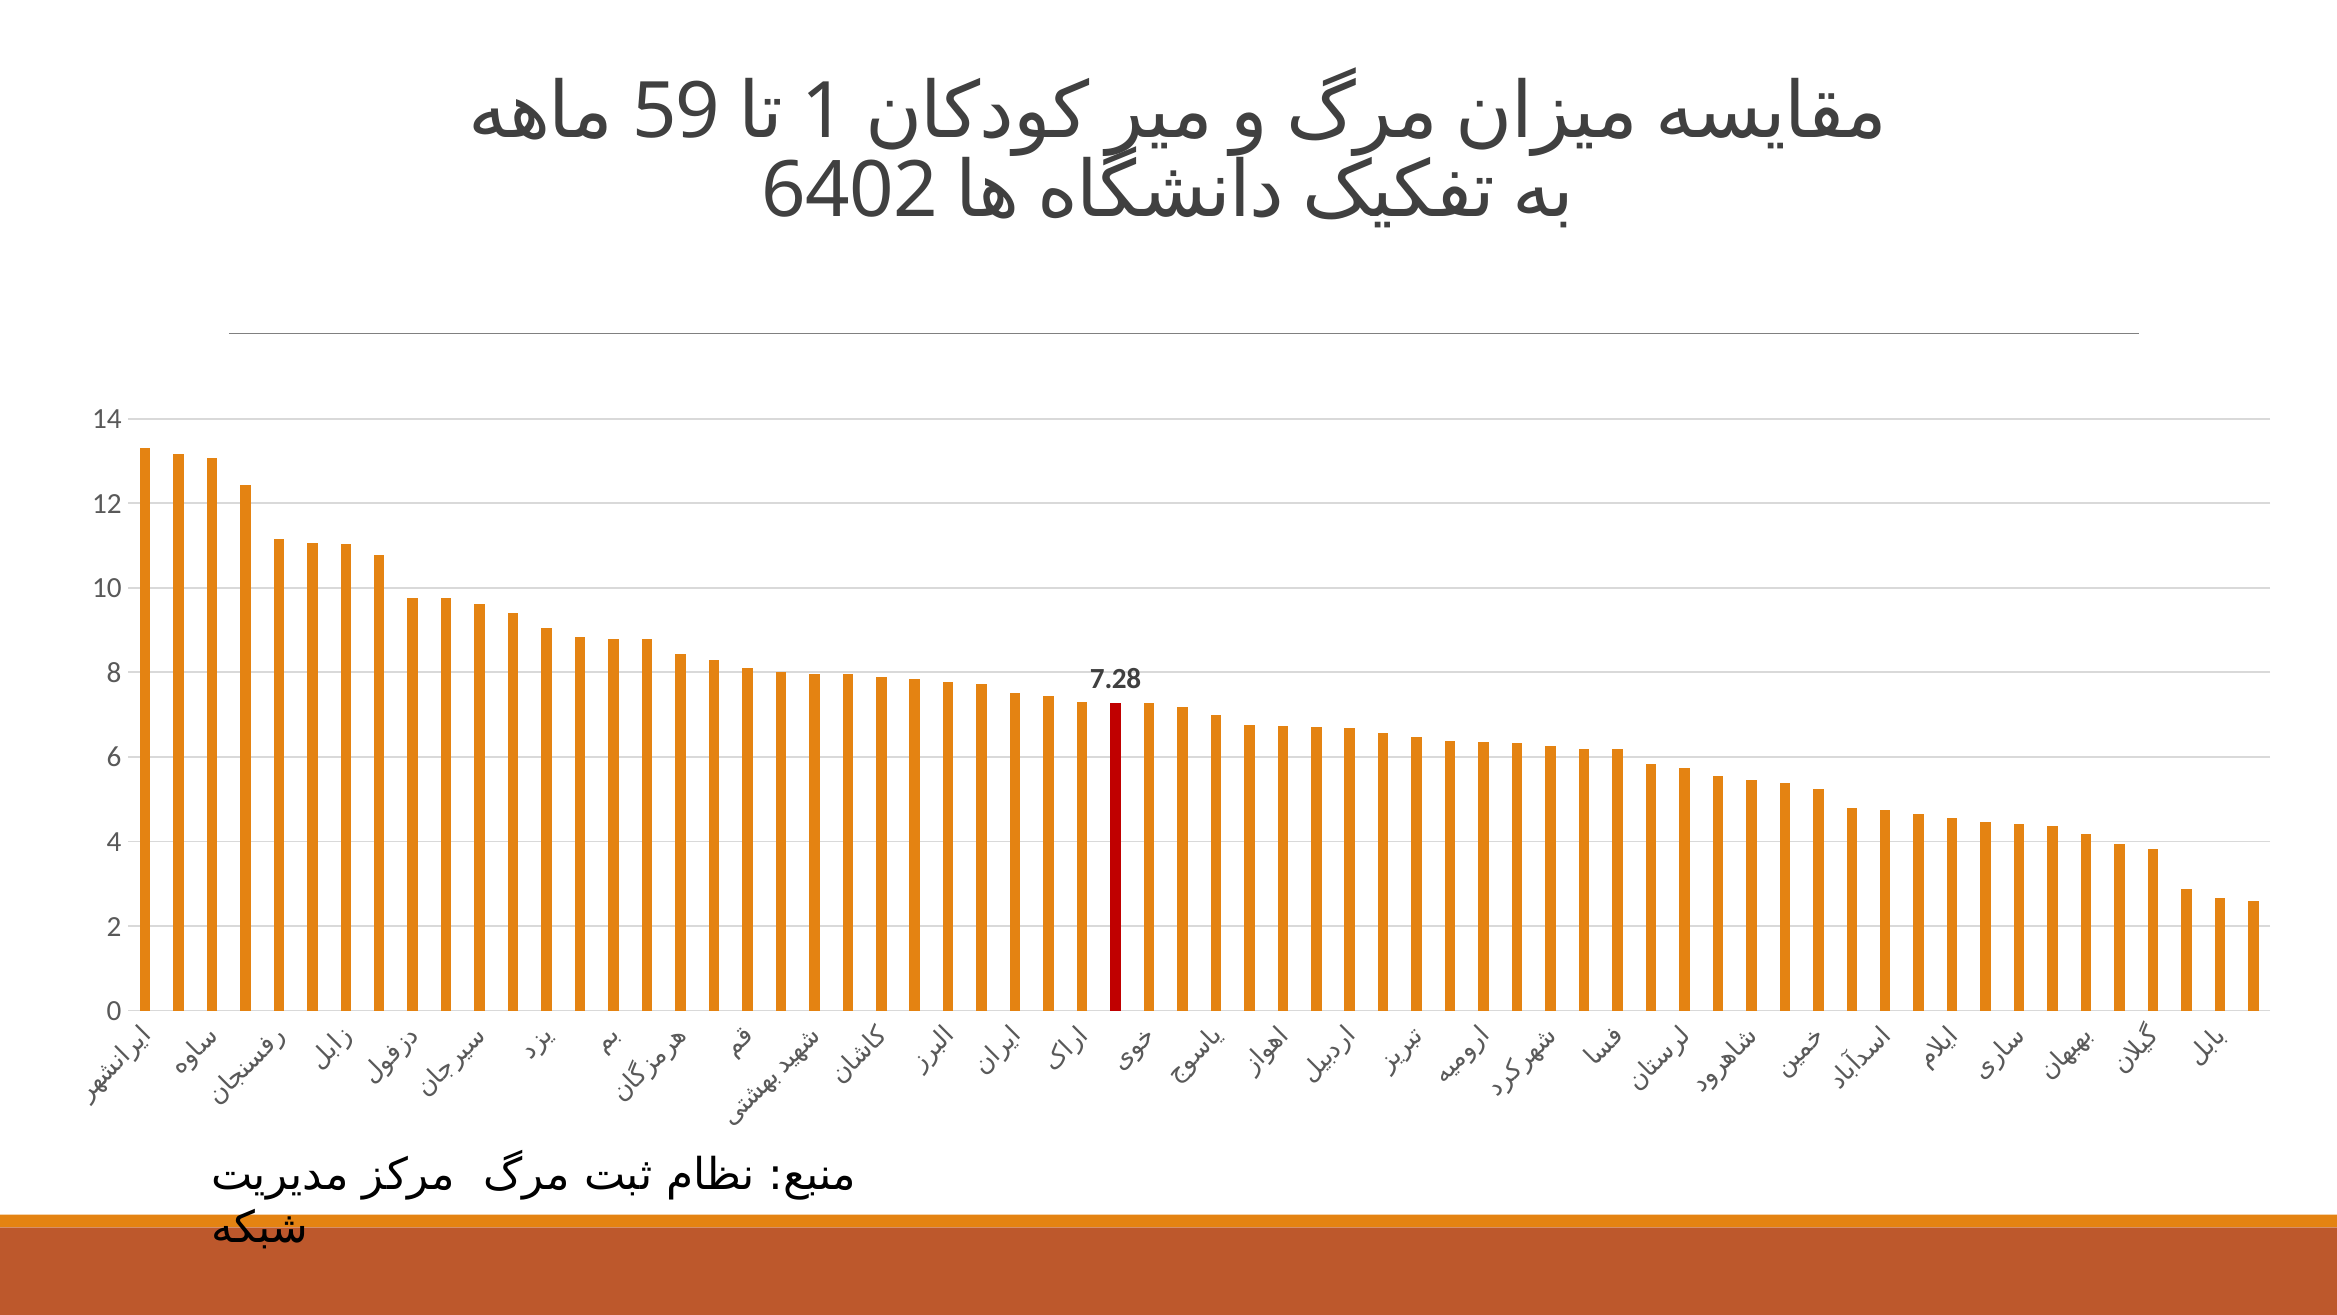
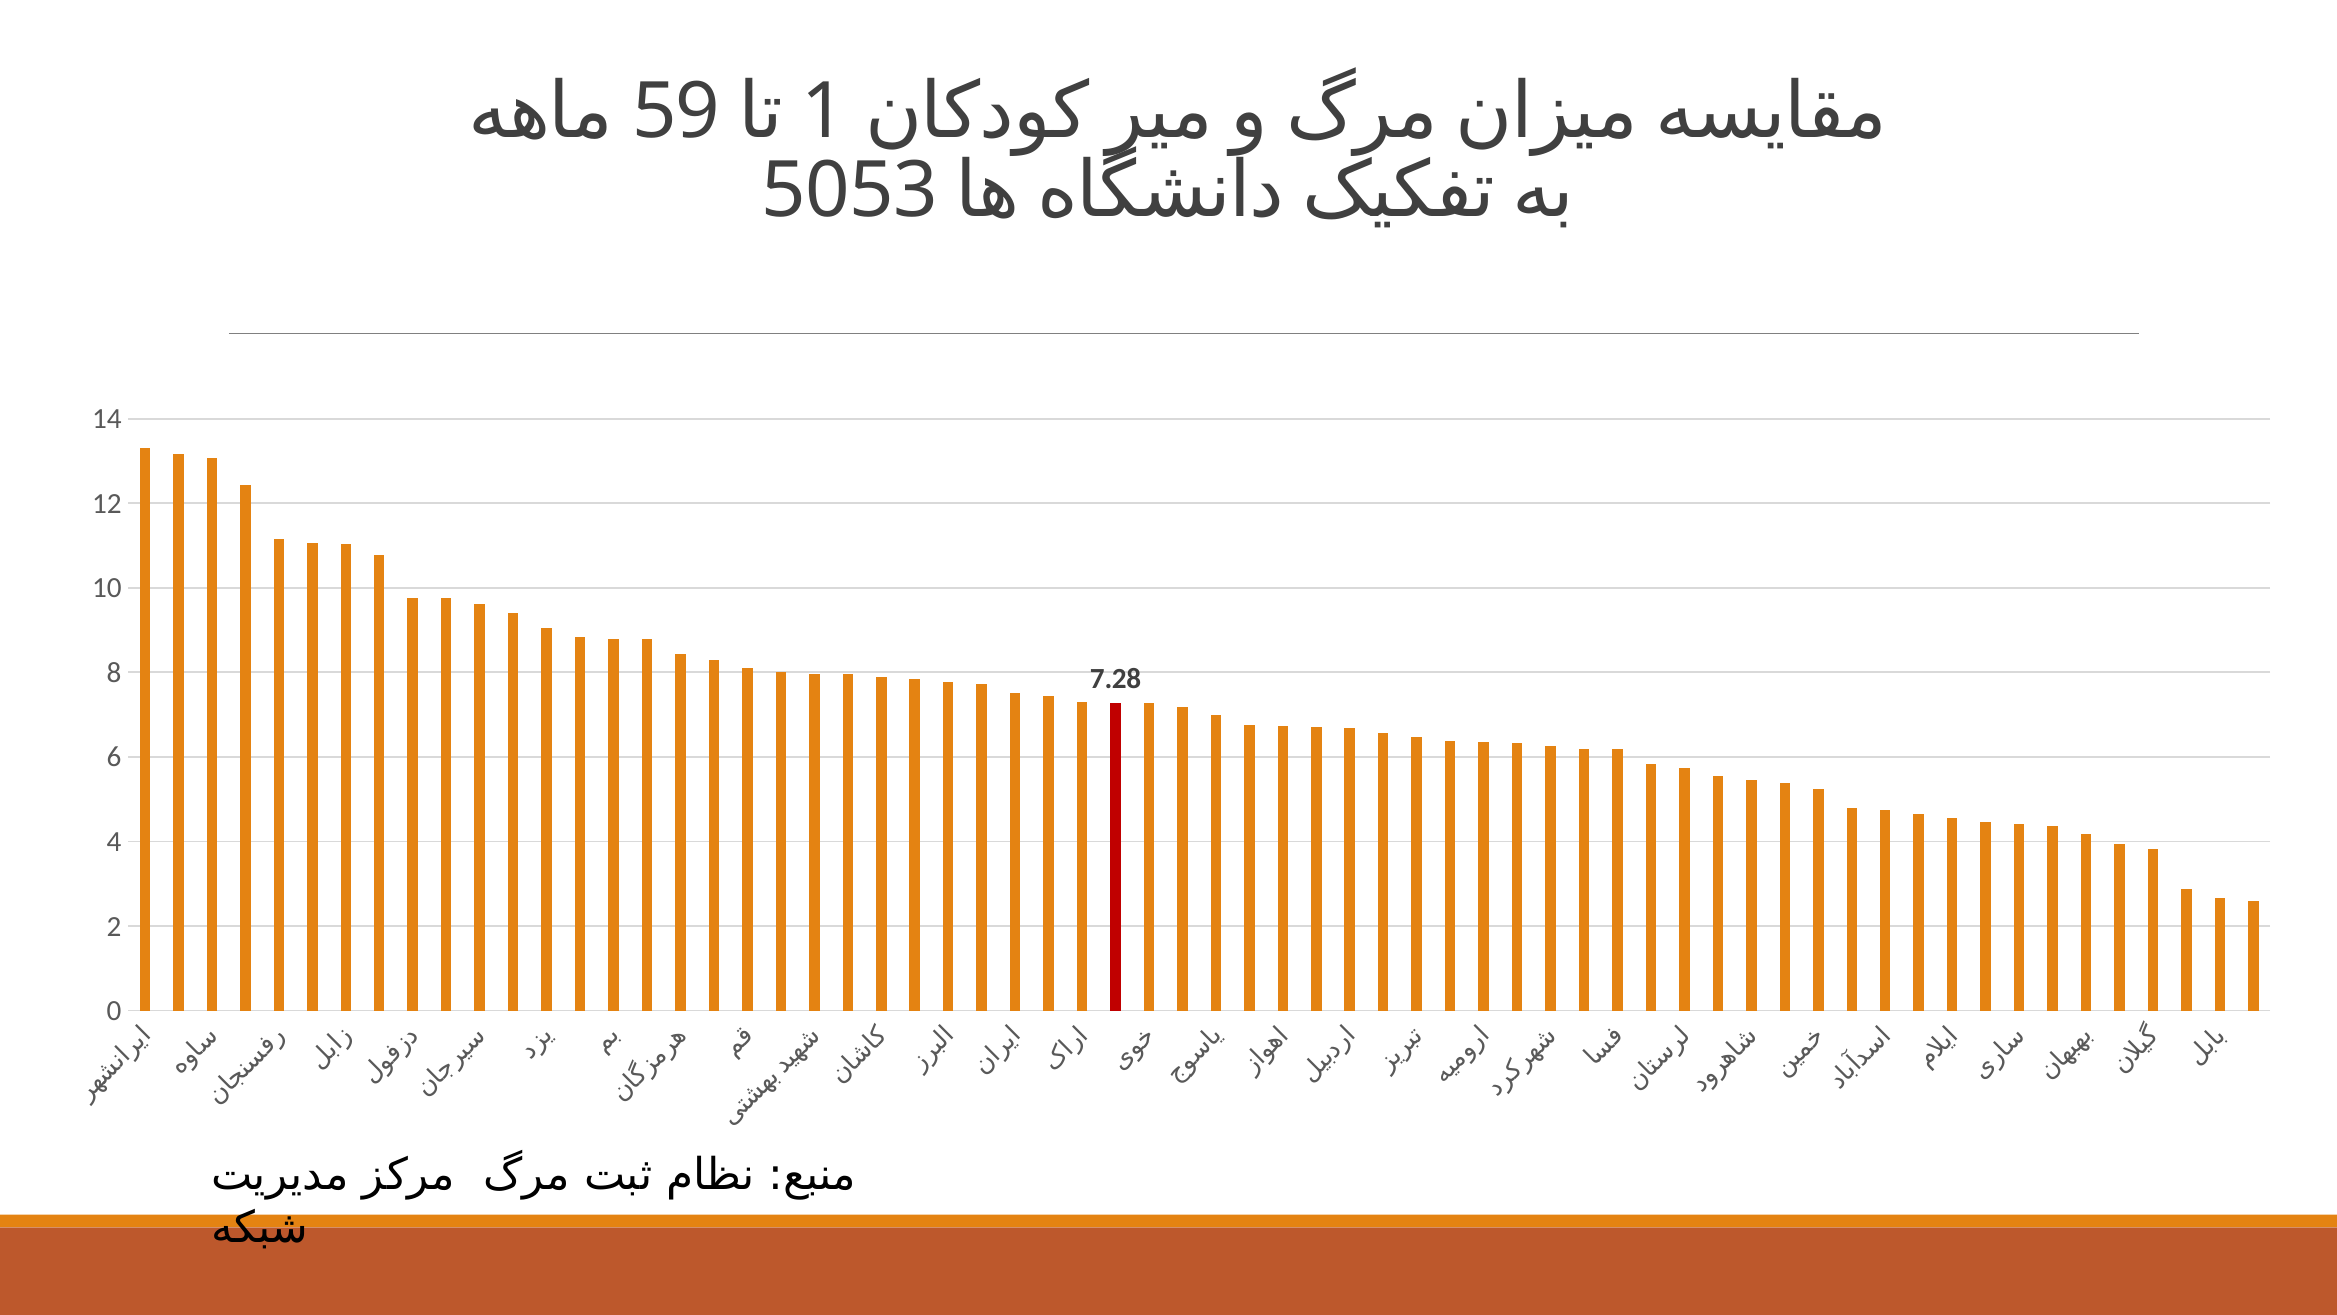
6402: 6402 -> 5053
